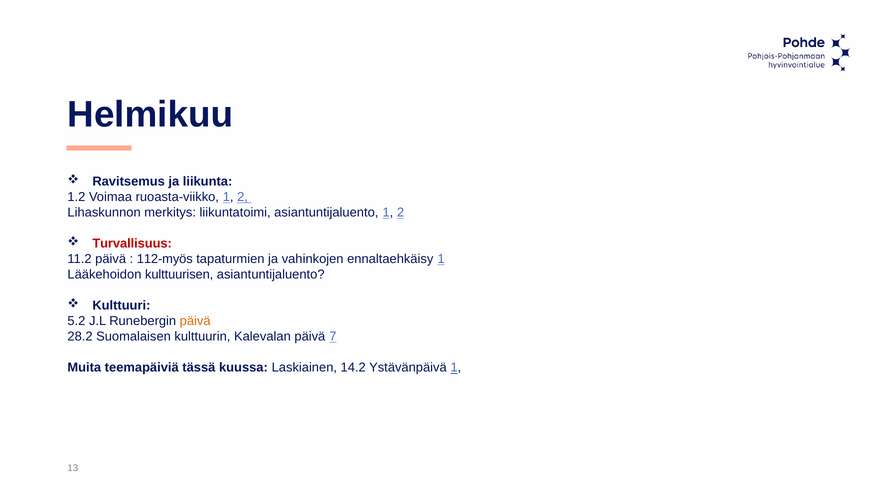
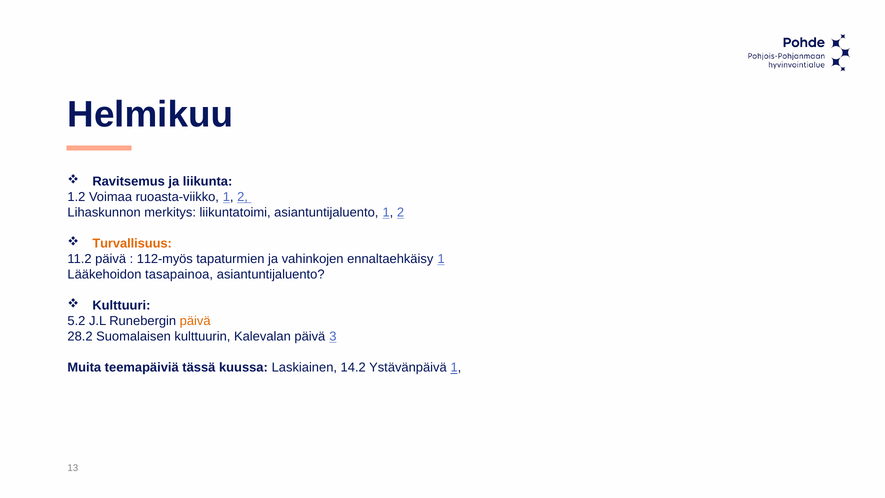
Turvallisuus colour: red -> orange
kulttuurisen: kulttuurisen -> tasapainoa
7: 7 -> 3
